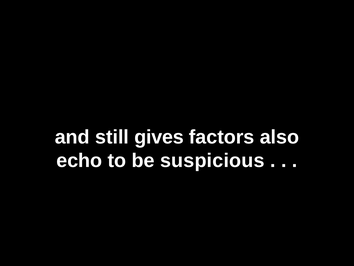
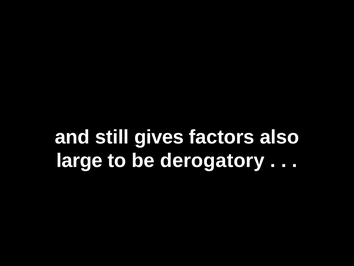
echo: echo -> large
suspicious: suspicious -> derogatory
